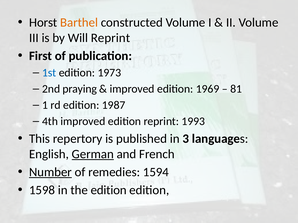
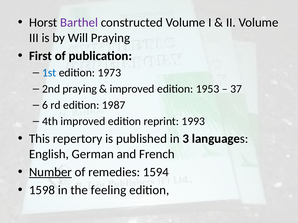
Barthel colour: orange -> purple
Will Reprint: Reprint -> Praying
1969: 1969 -> 1953
81: 81 -> 37
1: 1 -> 6
German underline: present -> none
the edition: edition -> feeling
